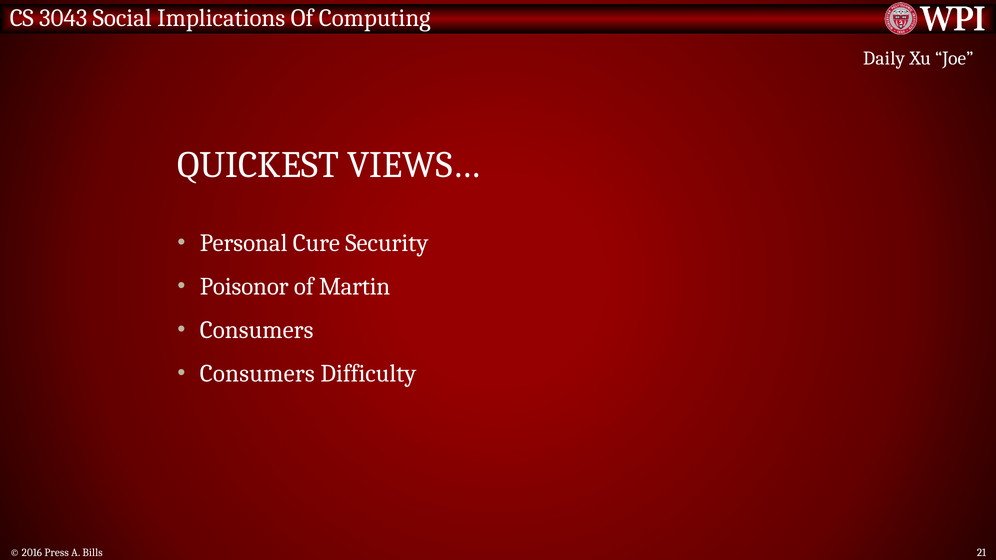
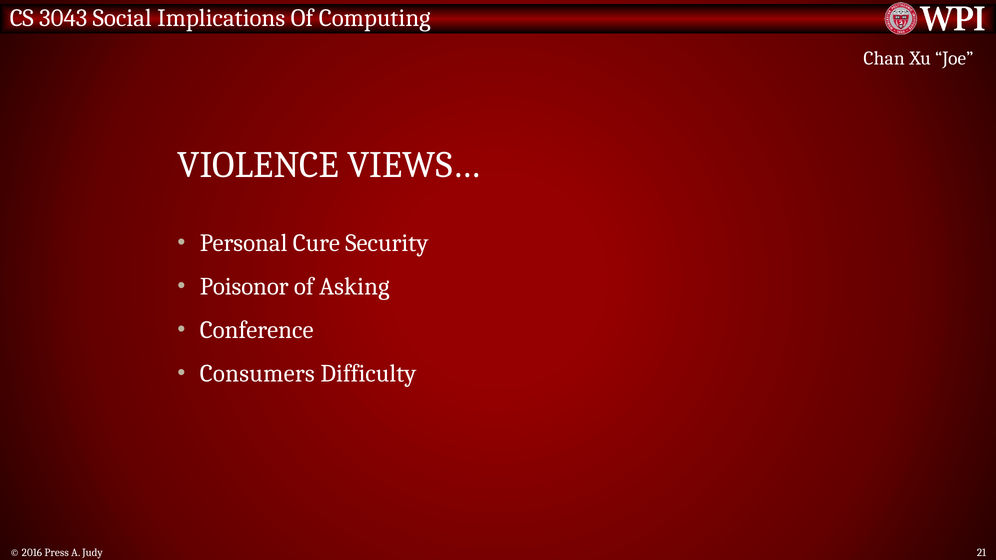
Daily: Daily -> Chan
QUICKEST: QUICKEST -> VIOLENCE
Martin: Martin -> Asking
Consumers at (257, 330): Consumers -> Conference
Bills: Bills -> Judy
